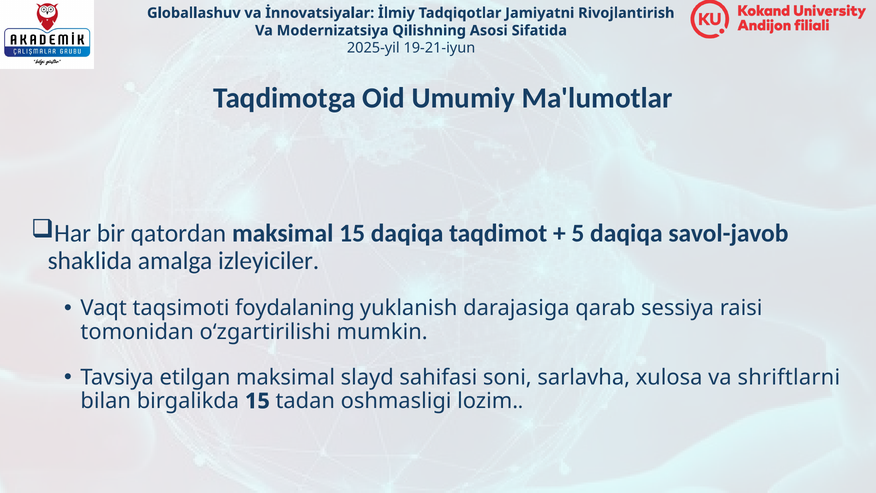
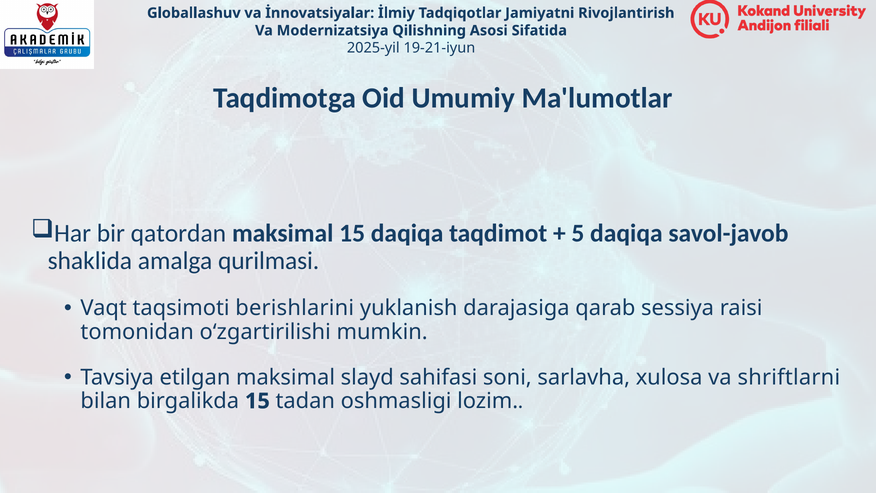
izleyiciler: izleyiciler -> qurilmasi
foydalaning: foydalaning -> berishlarini
